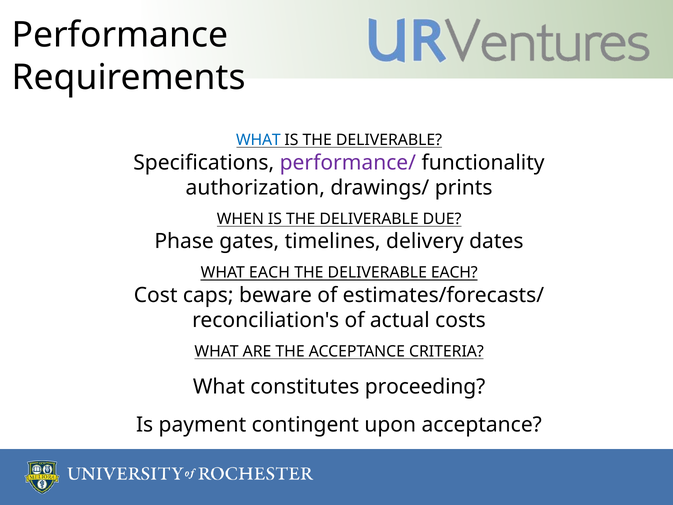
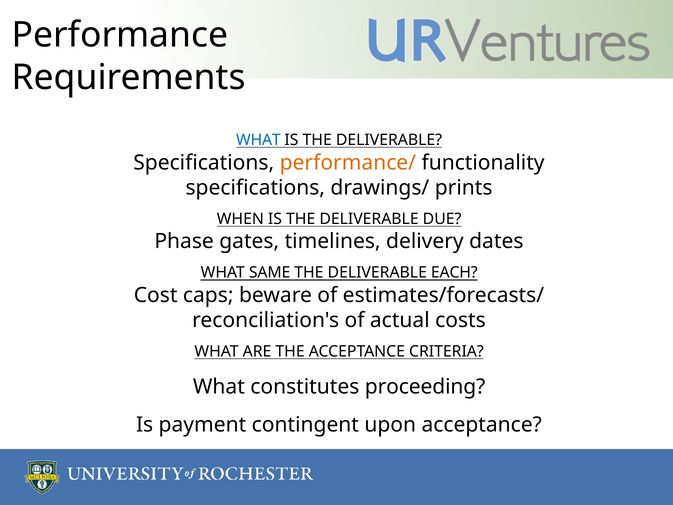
performance/ colour: purple -> orange
authorization at (255, 188): authorization -> specifications
WHAT EACH: EACH -> SAME
